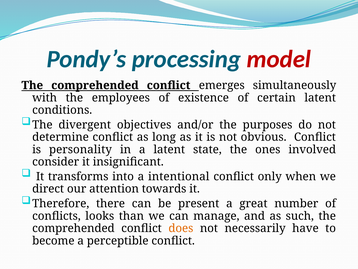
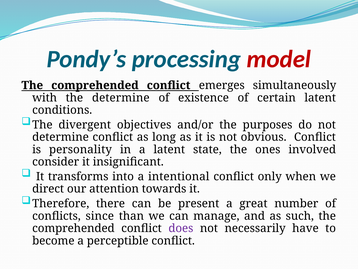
the employees: employees -> determine
looks: looks -> since
does colour: orange -> purple
